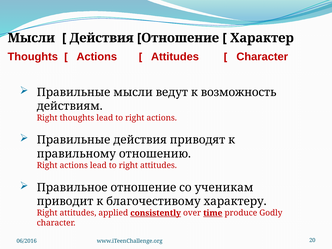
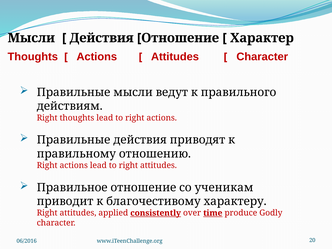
возможность: возможность -> правильного
